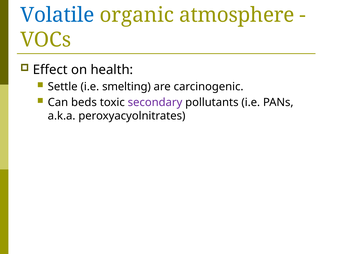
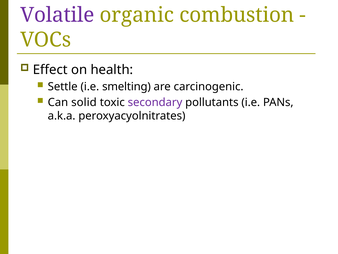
Volatile colour: blue -> purple
atmosphere: atmosphere -> combustion
beds: beds -> solid
